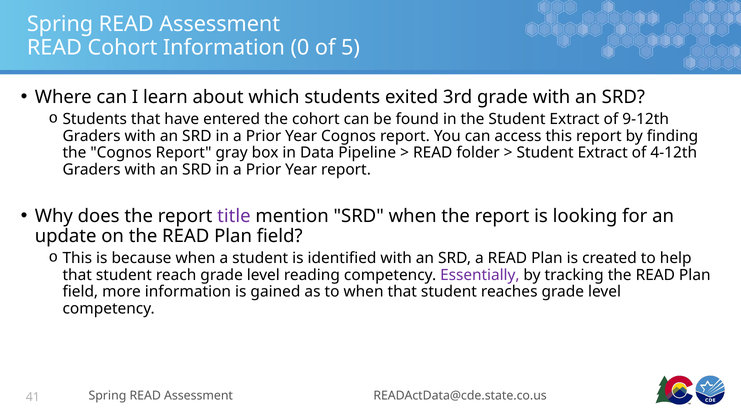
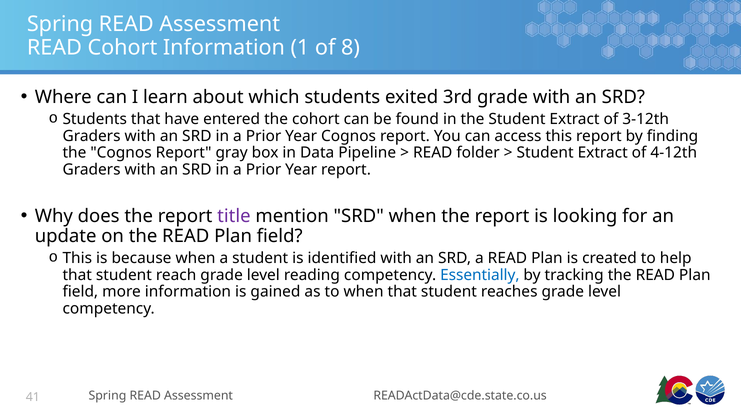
0: 0 -> 1
5: 5 -> 8
9-12th: 9-12th -> 3-12th
Essentially colour: purple -> blue
